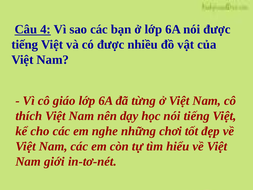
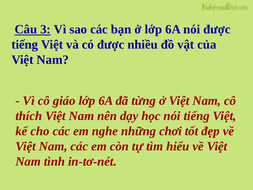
4: 4 -> 3
giới: giới -> tình
